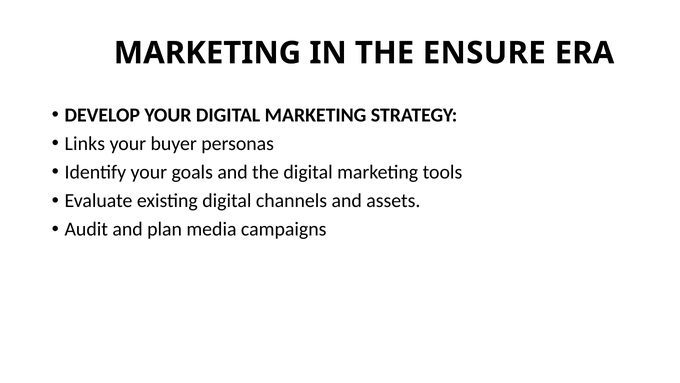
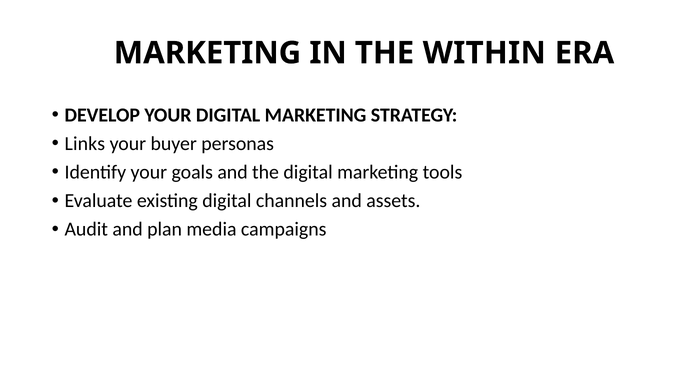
ENSURE: ENSURE -> WITHIN
